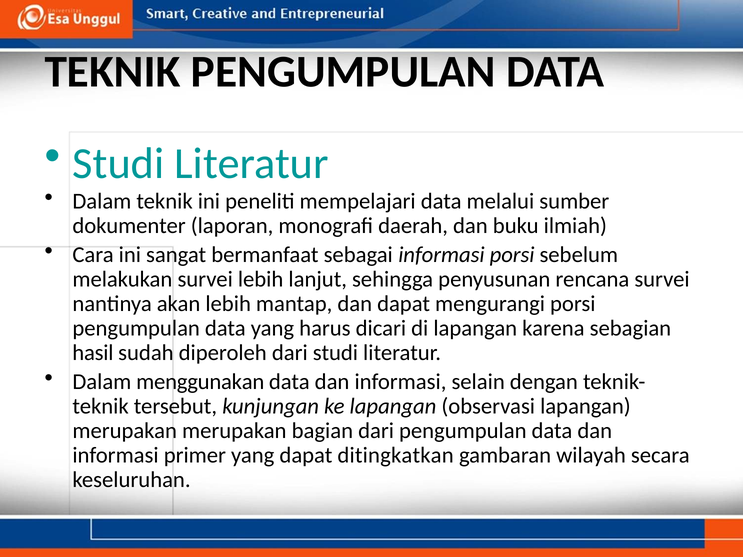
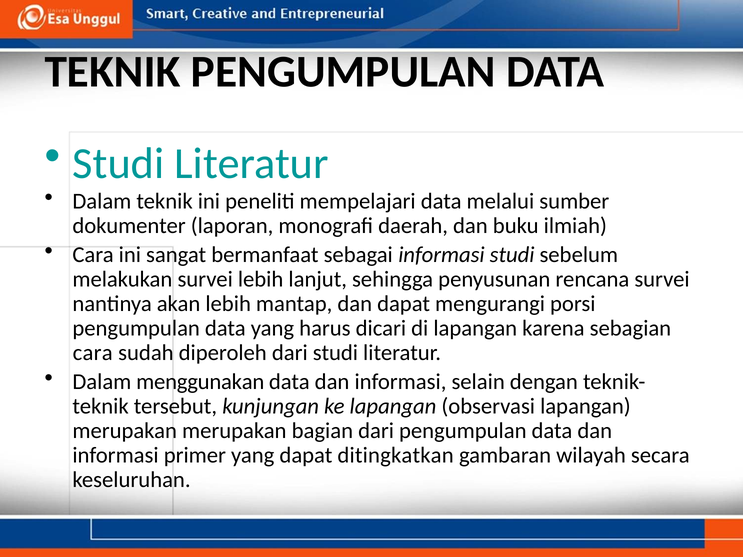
informasi porsi: porsi -> studi
hasil at (93, 353): hasil -> cara
